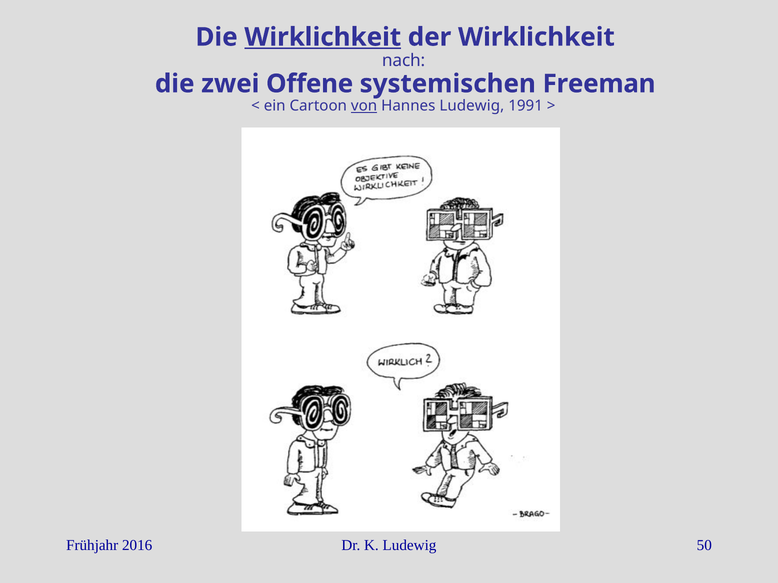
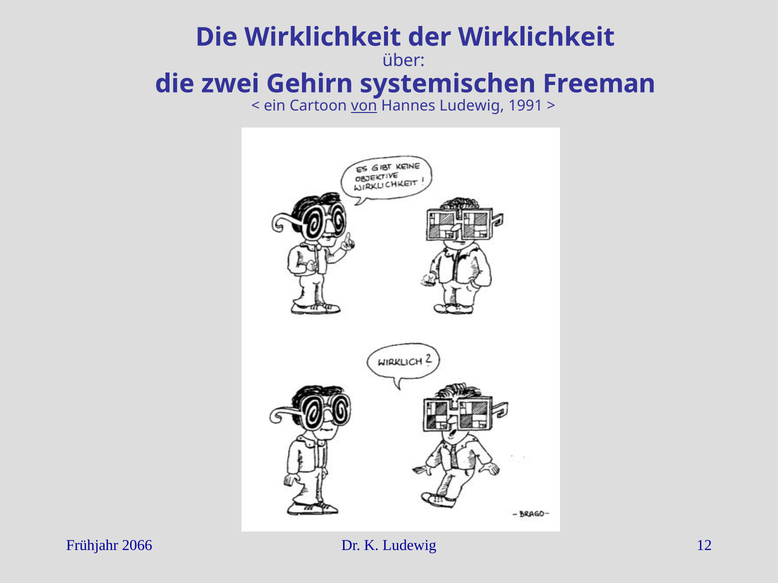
Wirklichkeit at (323, 37) underline: present -> none
nach: nach -> über
Offene: Offene -> Gehirn
2016: 2016 -> 2066
50: 50 -> 12
